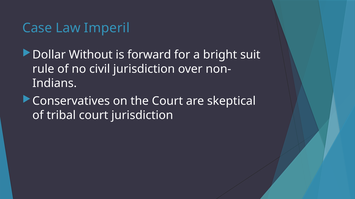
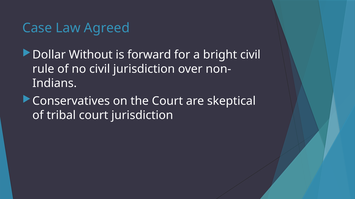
Imperil: Imperil -> Agreed
bright suit: suit -> civil
